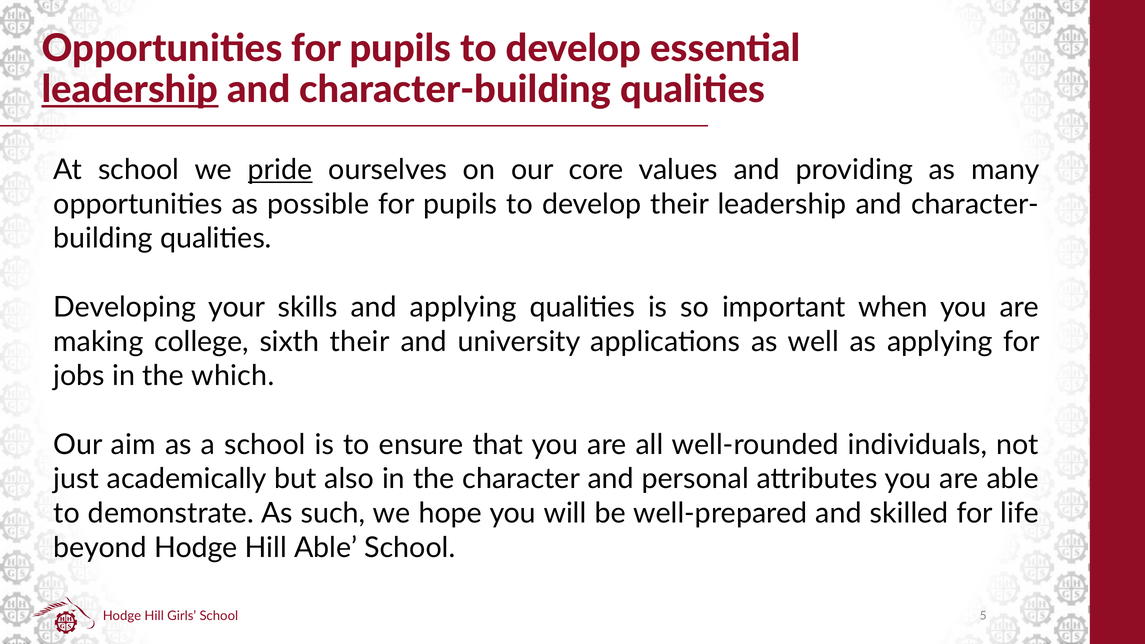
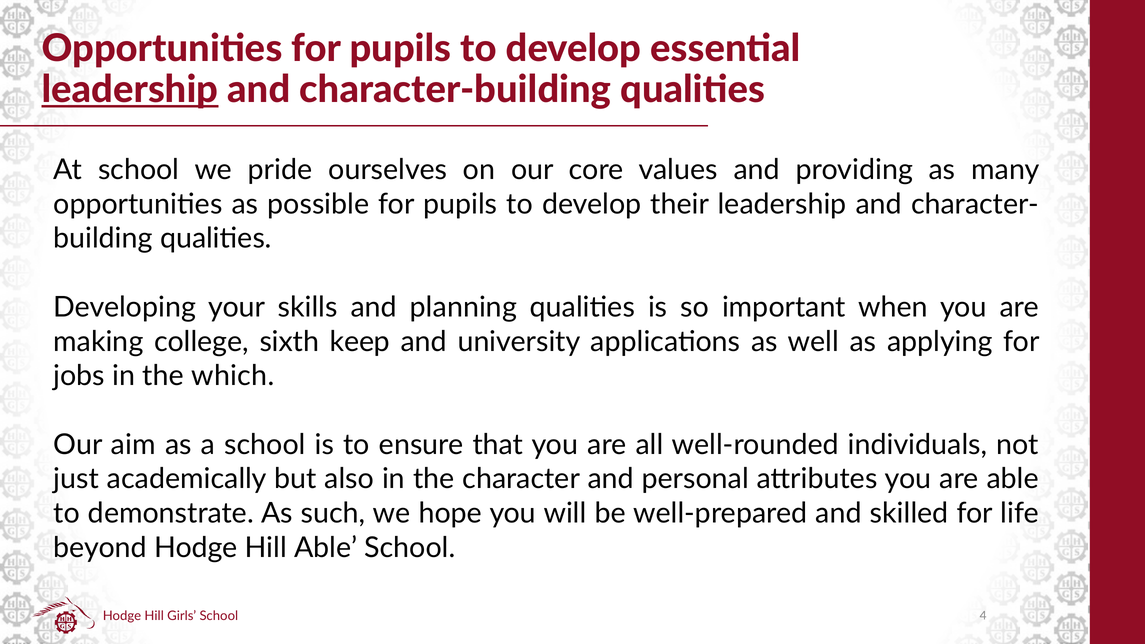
pride underline: present -> none
and applying: applying -> planning
sixth their: their -> keep
5: 5 -> 4
